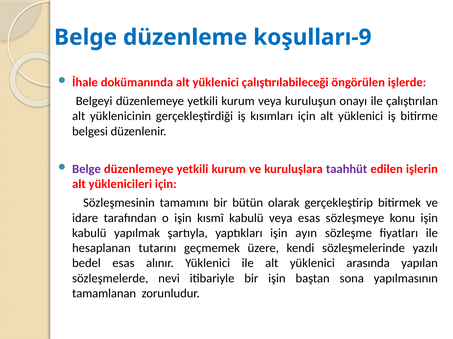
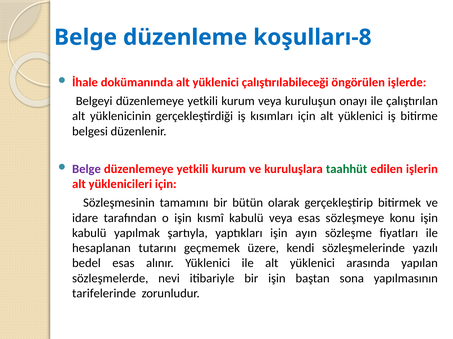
koşulları-9: koşulları-9 -> koşulları-8
taahhüt colour: purple -> green
tamamlanan: tamamlanan -> tarifelerinde
